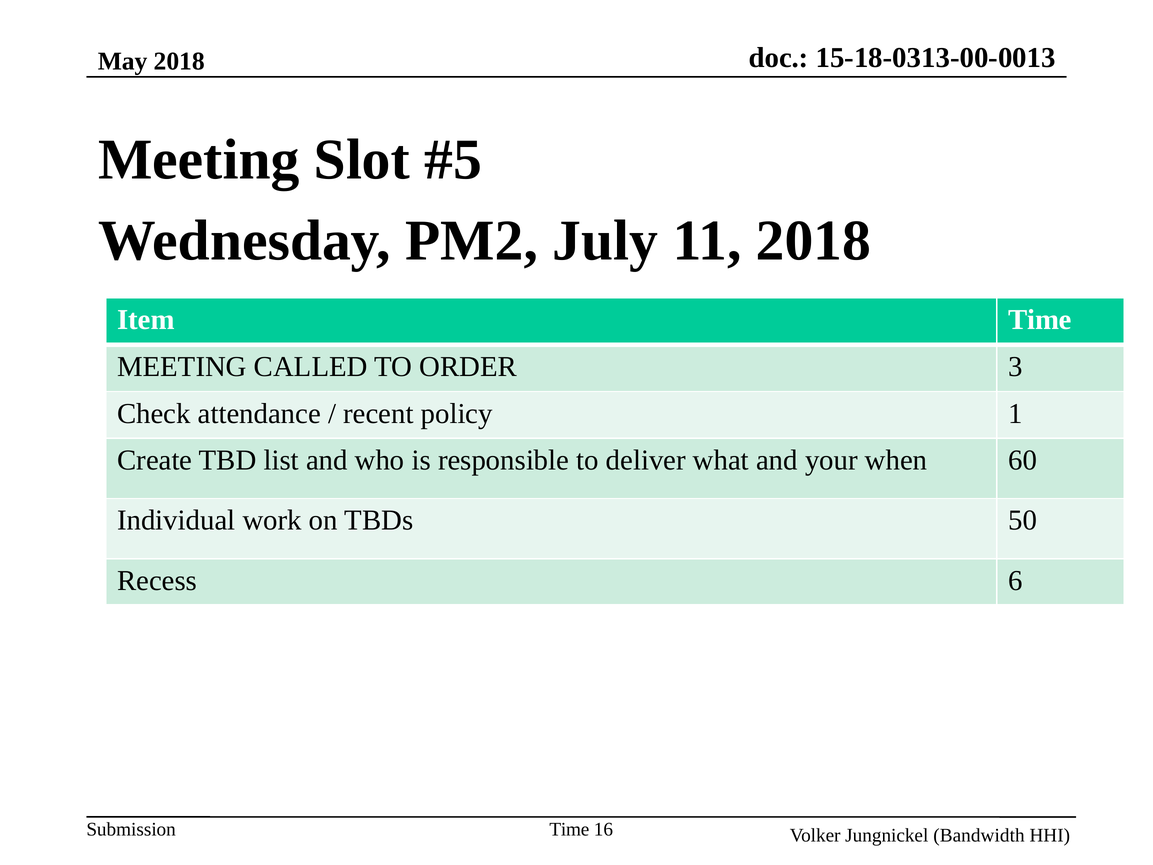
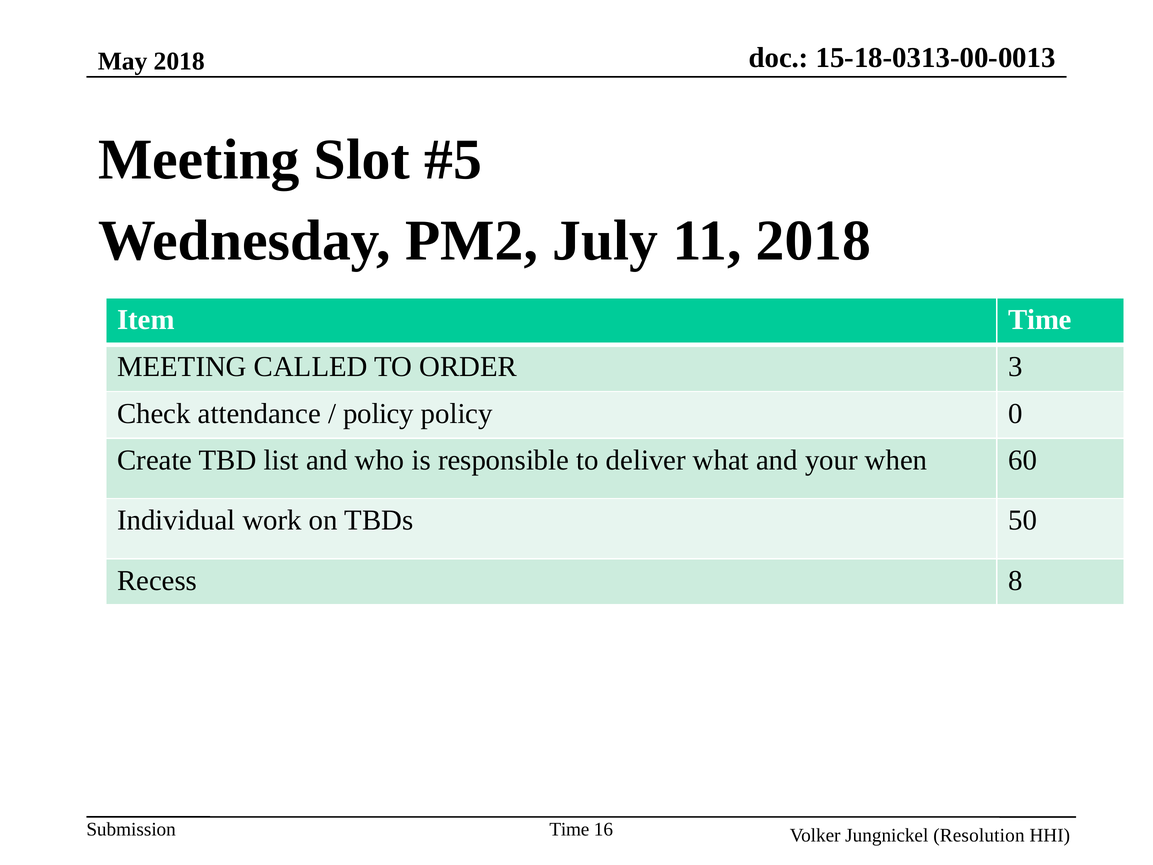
recent at (378, 413): recent -> policy
1: 1 -> 0
6: 6 -> 8
Bandwidth: Bandwidth -> Resolution
